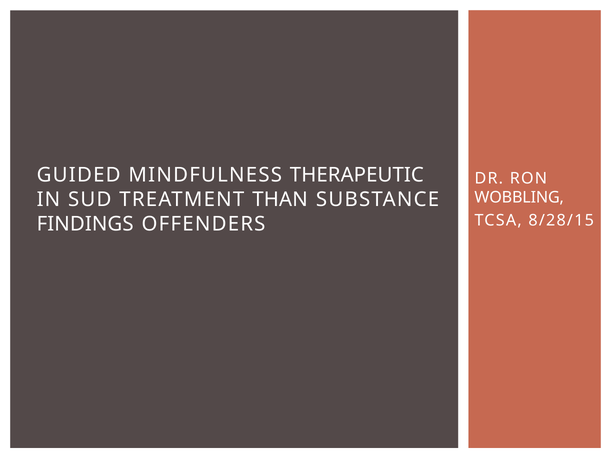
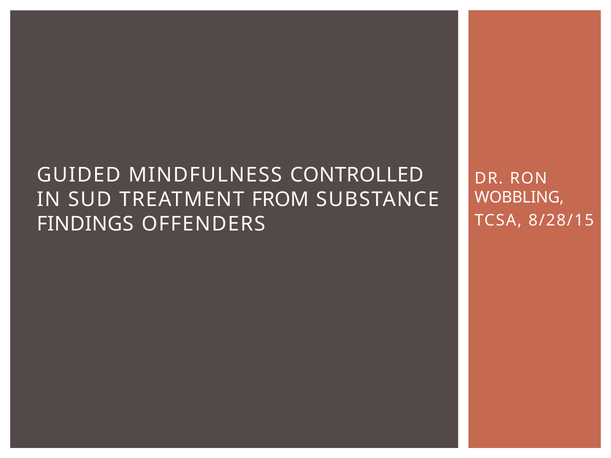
THERAPEUTIC: THERAPEUTIC -> CONTROLLED
THAN: THAN -> FROM
